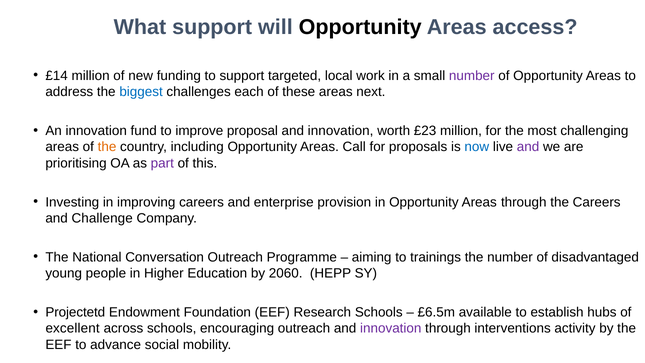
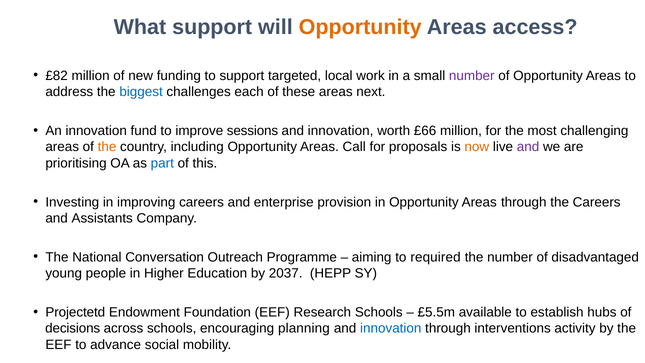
Opportunity at (360, 27) colour: black -> orange
£14: £14 -> £82
proposal: proposal -> sessions
£23: £23 -> £66
now colour: blue -> orange
part colour: purple -> blue
Challenge: Challenge -> Assistants
trainings: trainings -> required
2060: 2060 -> 2037
£6.5m: £6.5m -> £5.5m
excellent: excellent -> decisions
encouraging outreach: outreach -> planning
innovation at (391, 328) colour: purple -> blue
